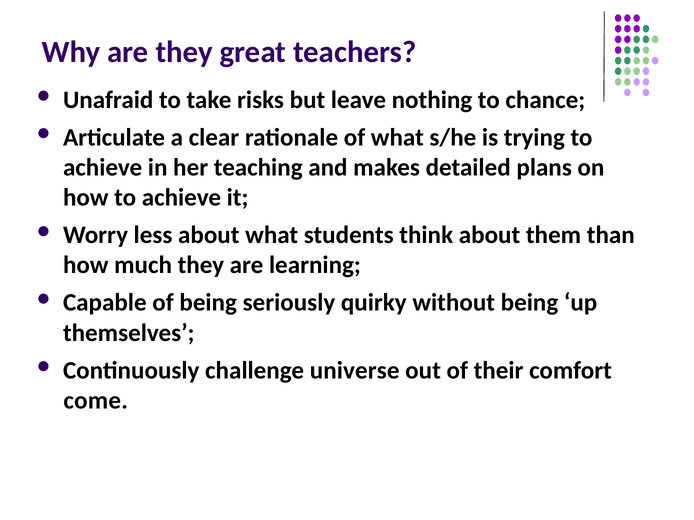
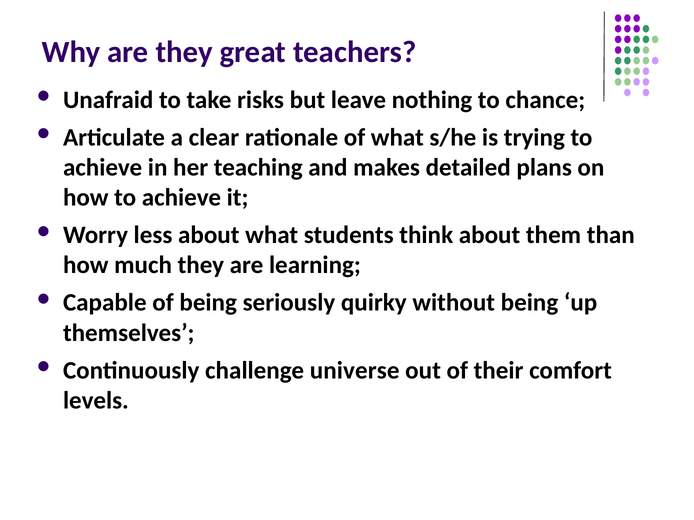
come: come -> levels
